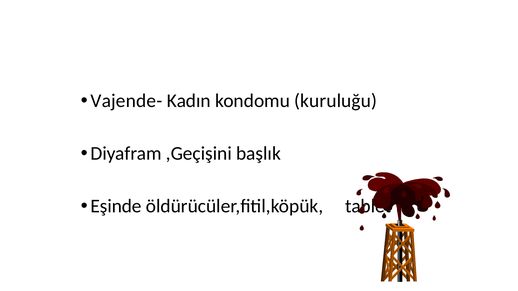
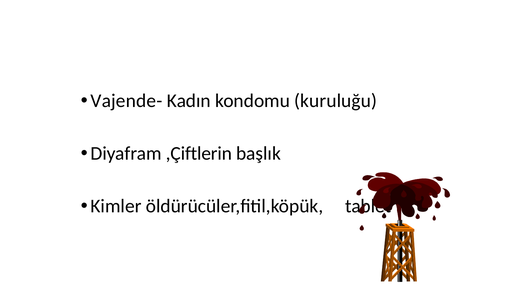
,Geçişini: ,Geçişini -> ,Çiftlerin
Eşinde: Eşinde -> Kimler
